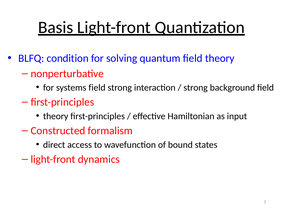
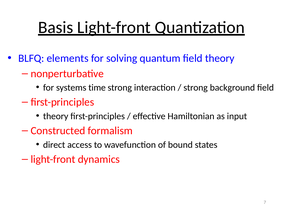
condition: condition -> elements
systems field: field -> time
